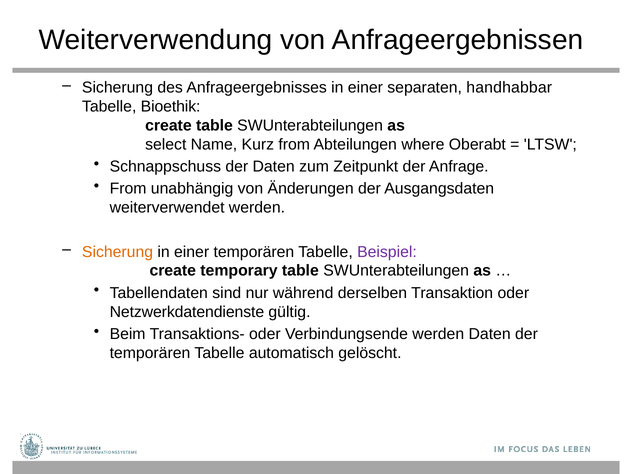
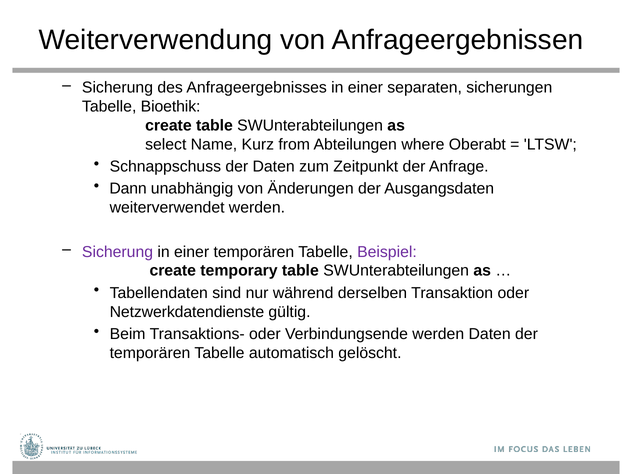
handhabbar: handhabbar -> sicherungen
From at (128, 189): From -> Dann
Sicherung at (118, 252) colour: orange -> purple
